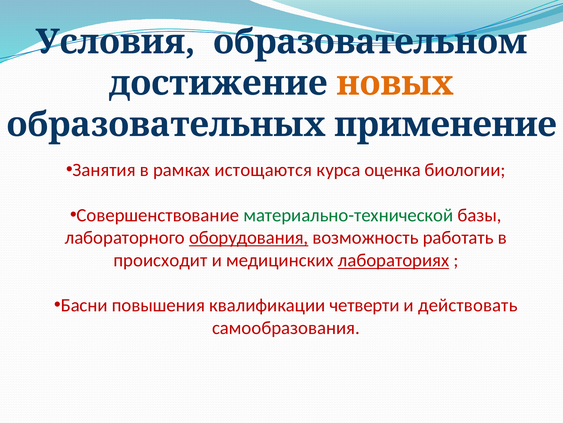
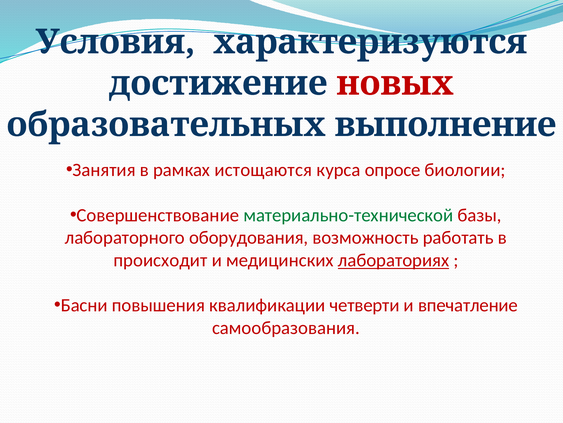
образовательном: образовательном -> характеризуются
новых colour: orange -> red
применение: применение -> выполнение
оценка: оценка -> опросе
оборудования underline: present -> none
действовать: действовать -> впечатление
